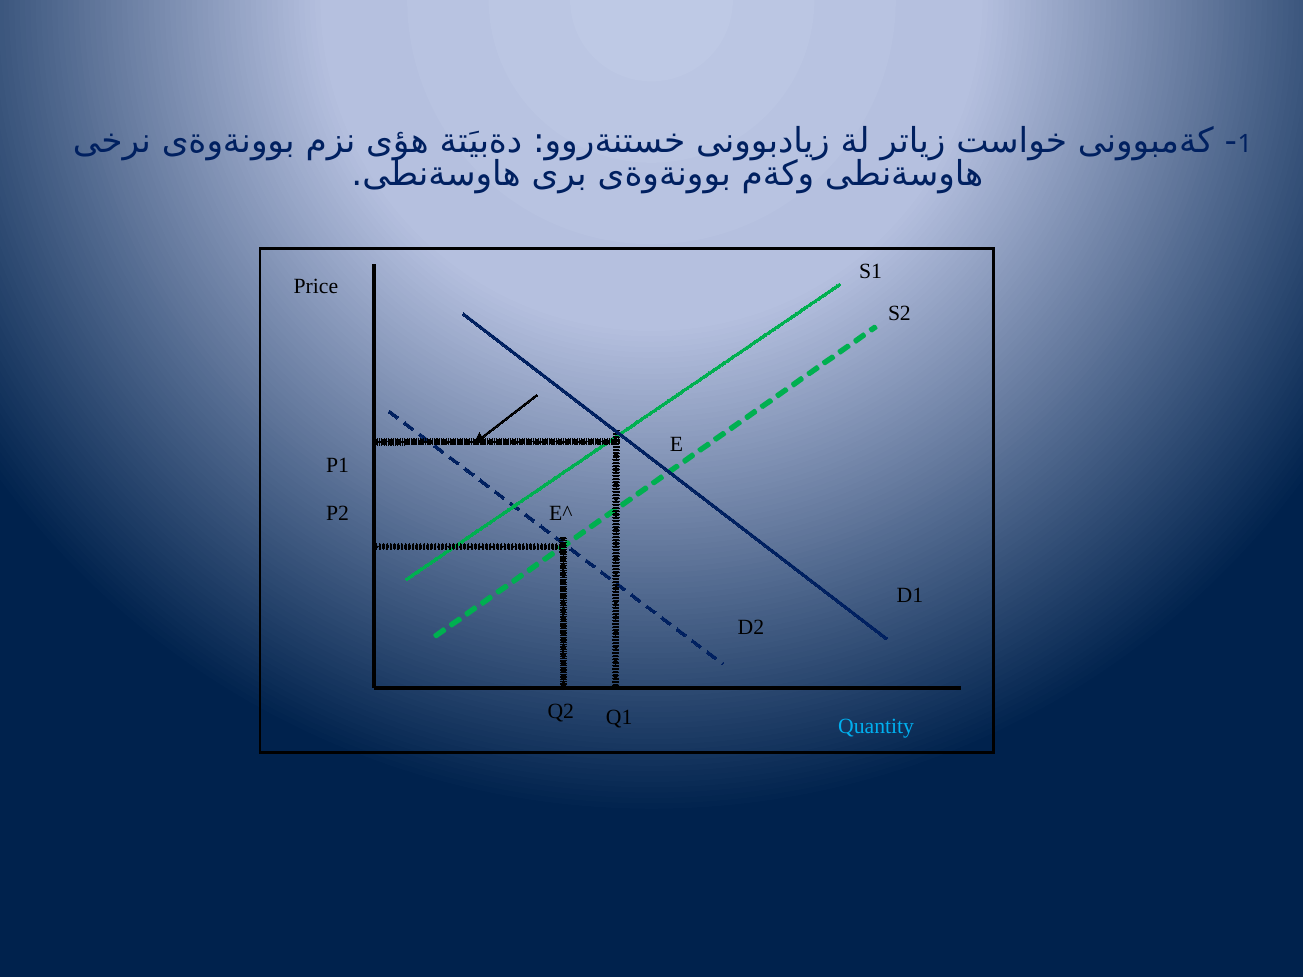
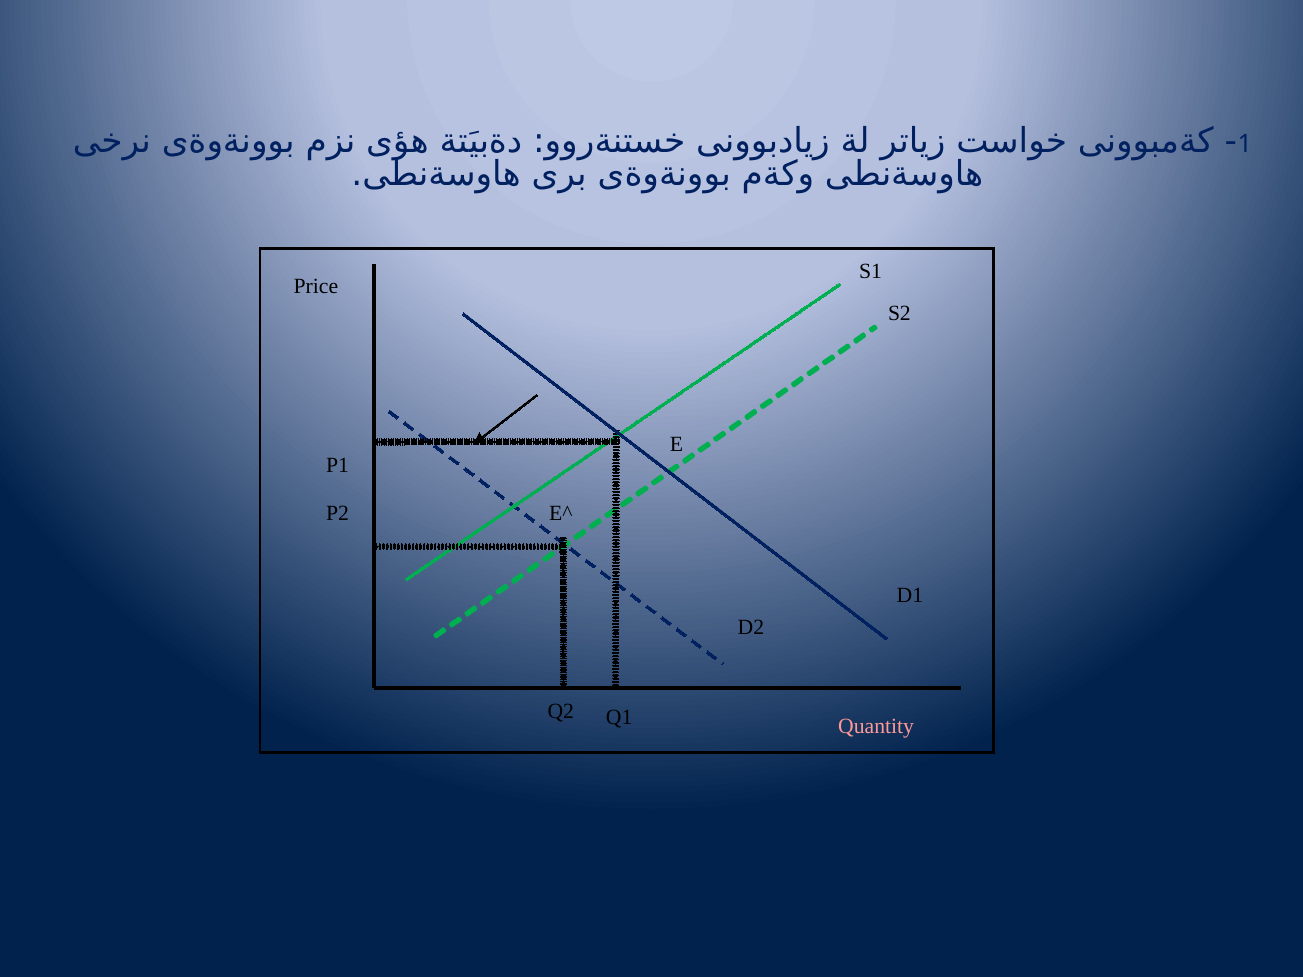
Quantity colour: light blue -> pink
